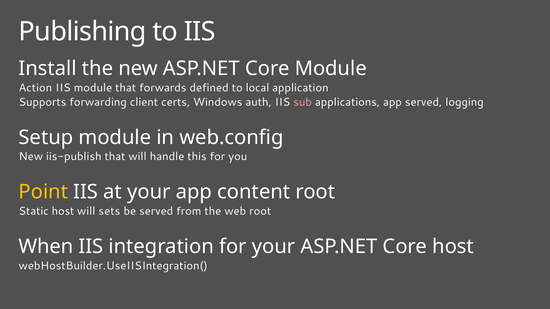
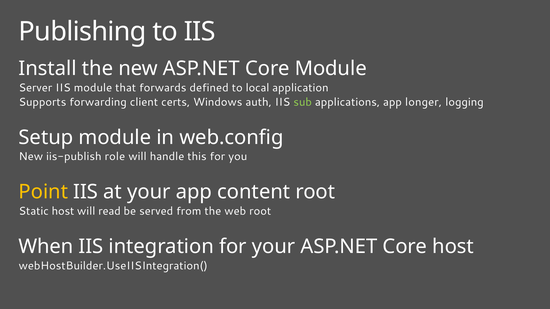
Action: Action -> Server
sub colour: pink -> light green
app served: served -> longer
iis-publish that: that -> role
sets: sets -> read
